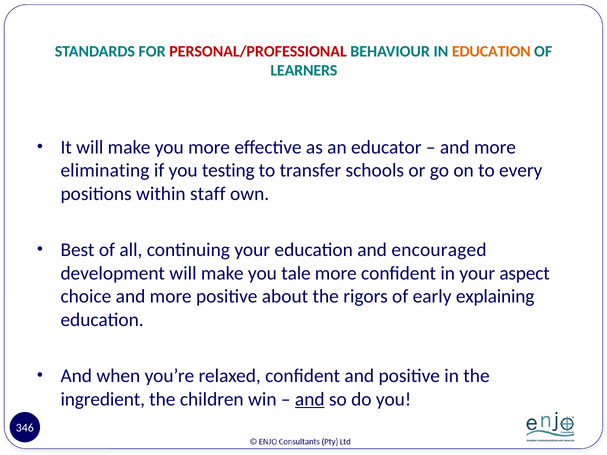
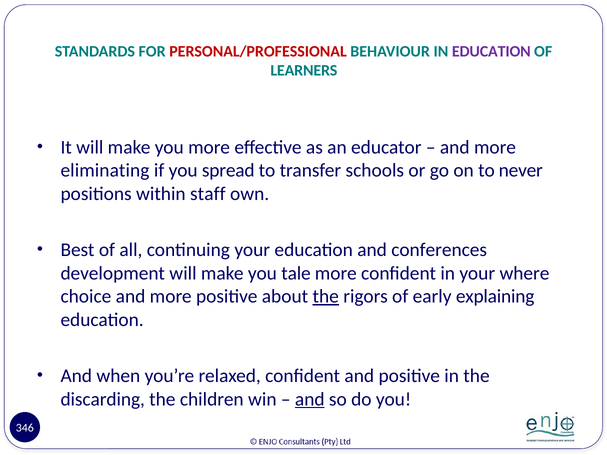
EDUCATION at (491, 51) colour: orange -> purple
testing: testing -> spread
every: every -> never
encouraged: encouraged -> conferences
aspect: aspect -> where
the at (326, 297) underline: none -> present
ingredient: ingredient -> discarding
